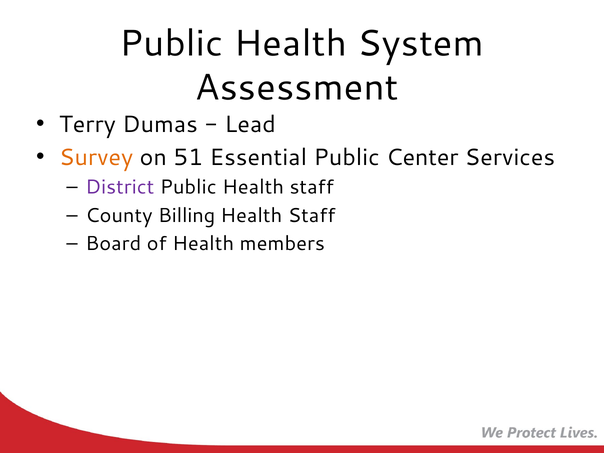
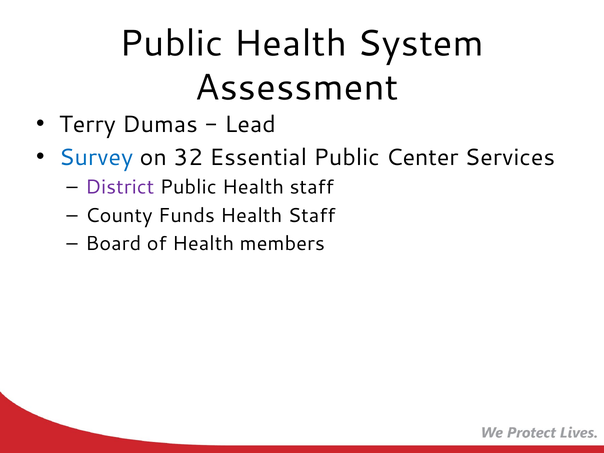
Survey colour: orange -> blue
51: 51 -> 32
Billing: Billing -> Funds
